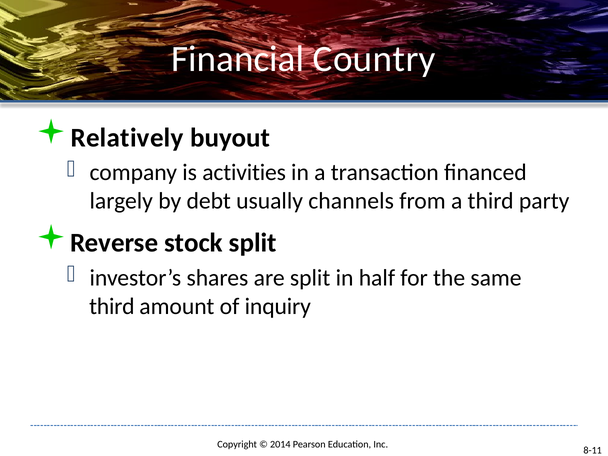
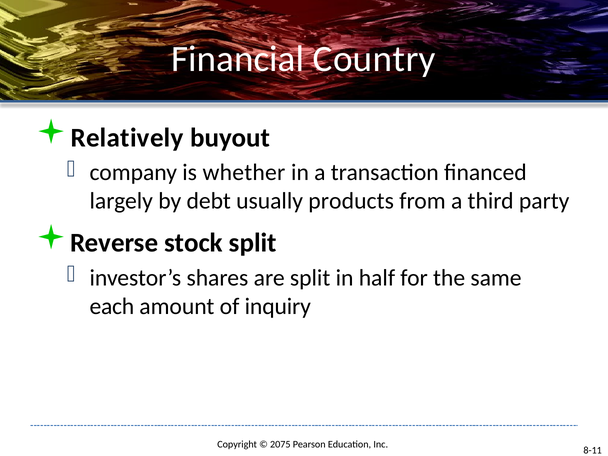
activities: activities -> whether
channels: channels -> products
third at (112, 306): third -> each
2014: 2014 -> 2075
